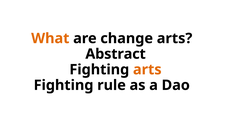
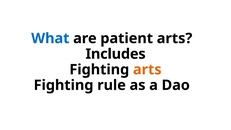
What colour: orange -> blue
change: change -> patient
Abstract: Abstract -> Includes
